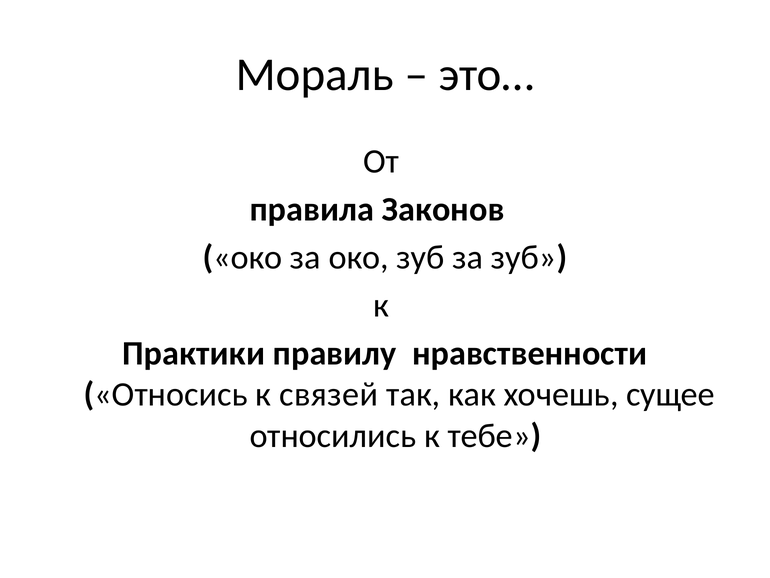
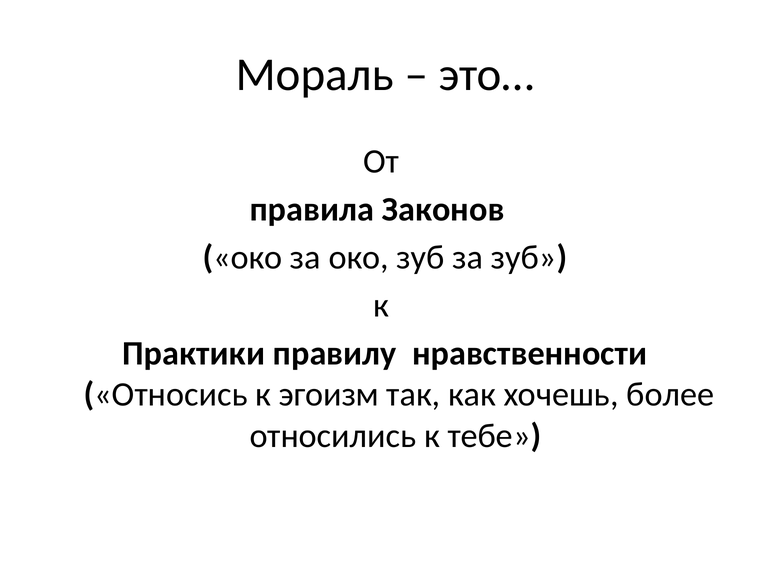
связей: связей -> эгоизм
сущее: сущее -> более
